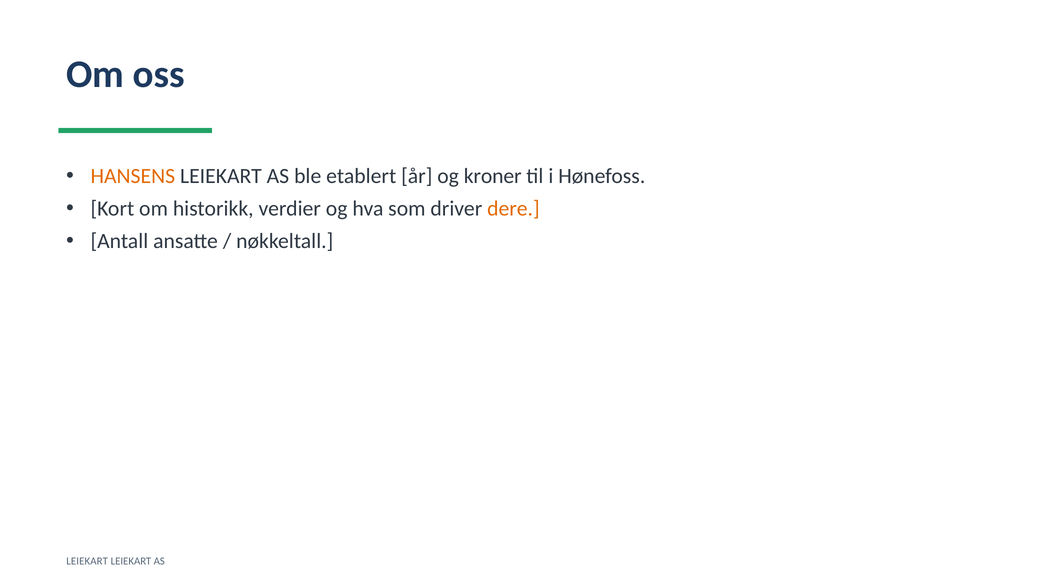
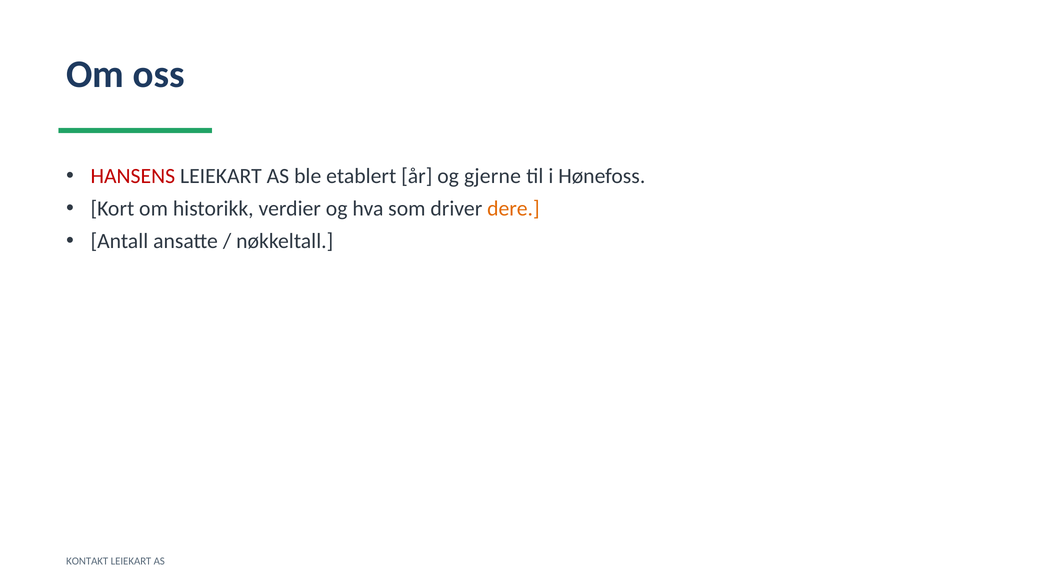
HANSENS colour: orange -> red
kroner: kroner -> gjerne
LEIEKART at (87, 561): LEIEKART -> KONTAKT
